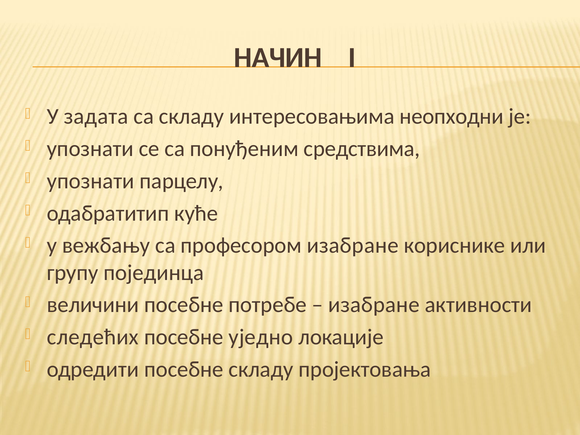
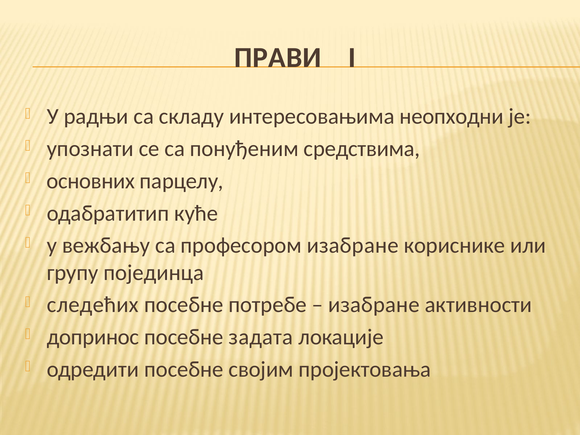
НАЧИН: НАЧИН -> ПРАВИ
задата: задата -> радњи
упознати at (91, 181): упознати -> основних
величини: величини -> следећих
следећих: следећих -> допринос
уједно: уједно -> задата
посебне складу: складу -> својим
